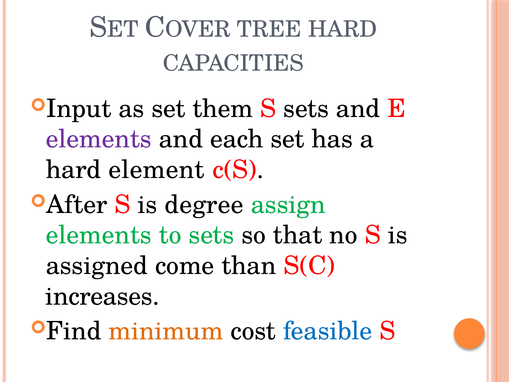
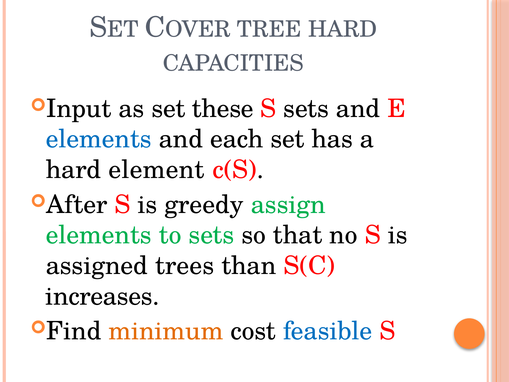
them: them -> these
elements at (99, 139) colour: purple -> blue
degree: degree -> greedy
come: come -> trees
